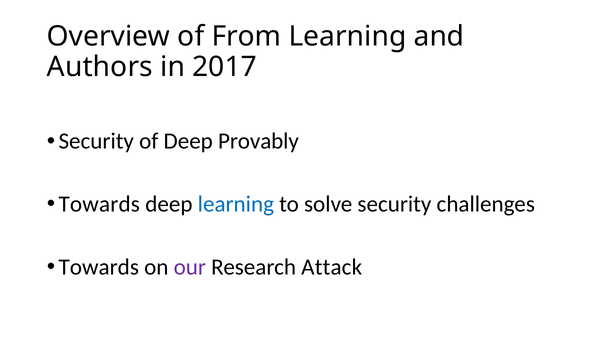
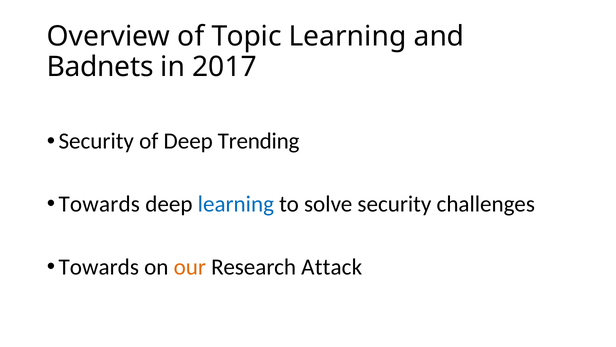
From: From -> Topic
Authors: Authors -> Badnets
Provably: Provably -> Trending
our colour: purple -> orange
